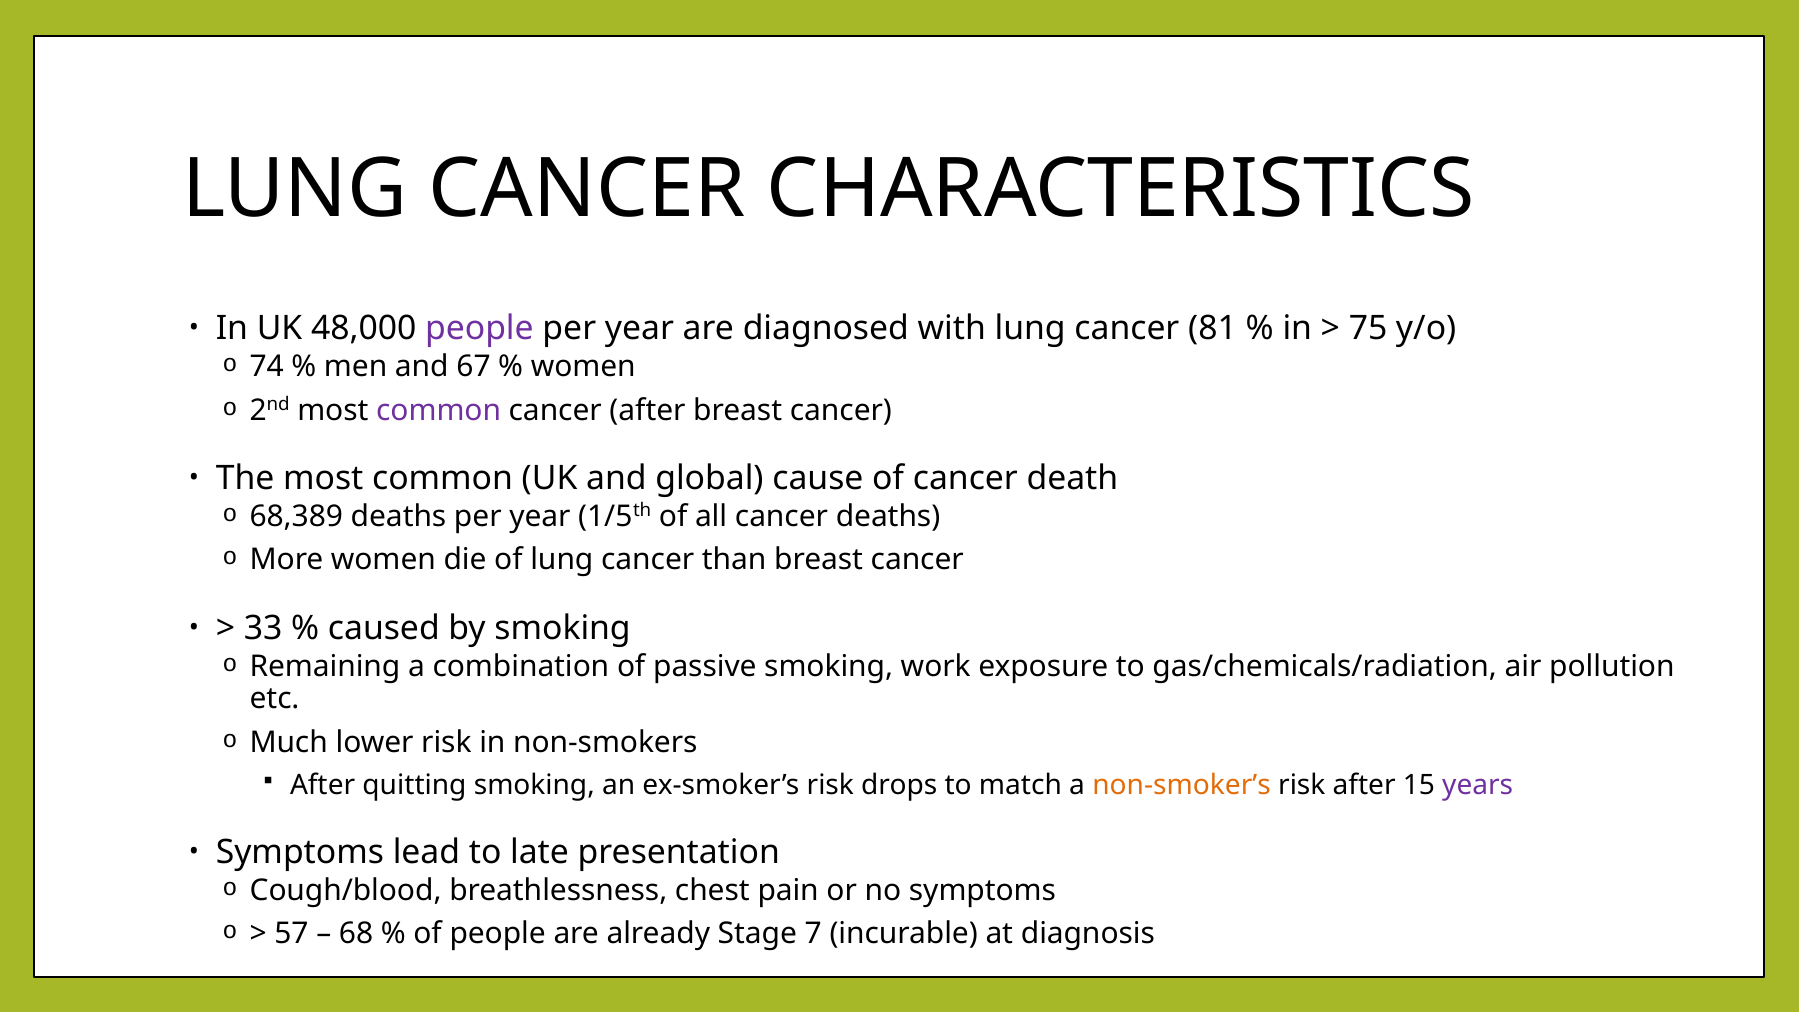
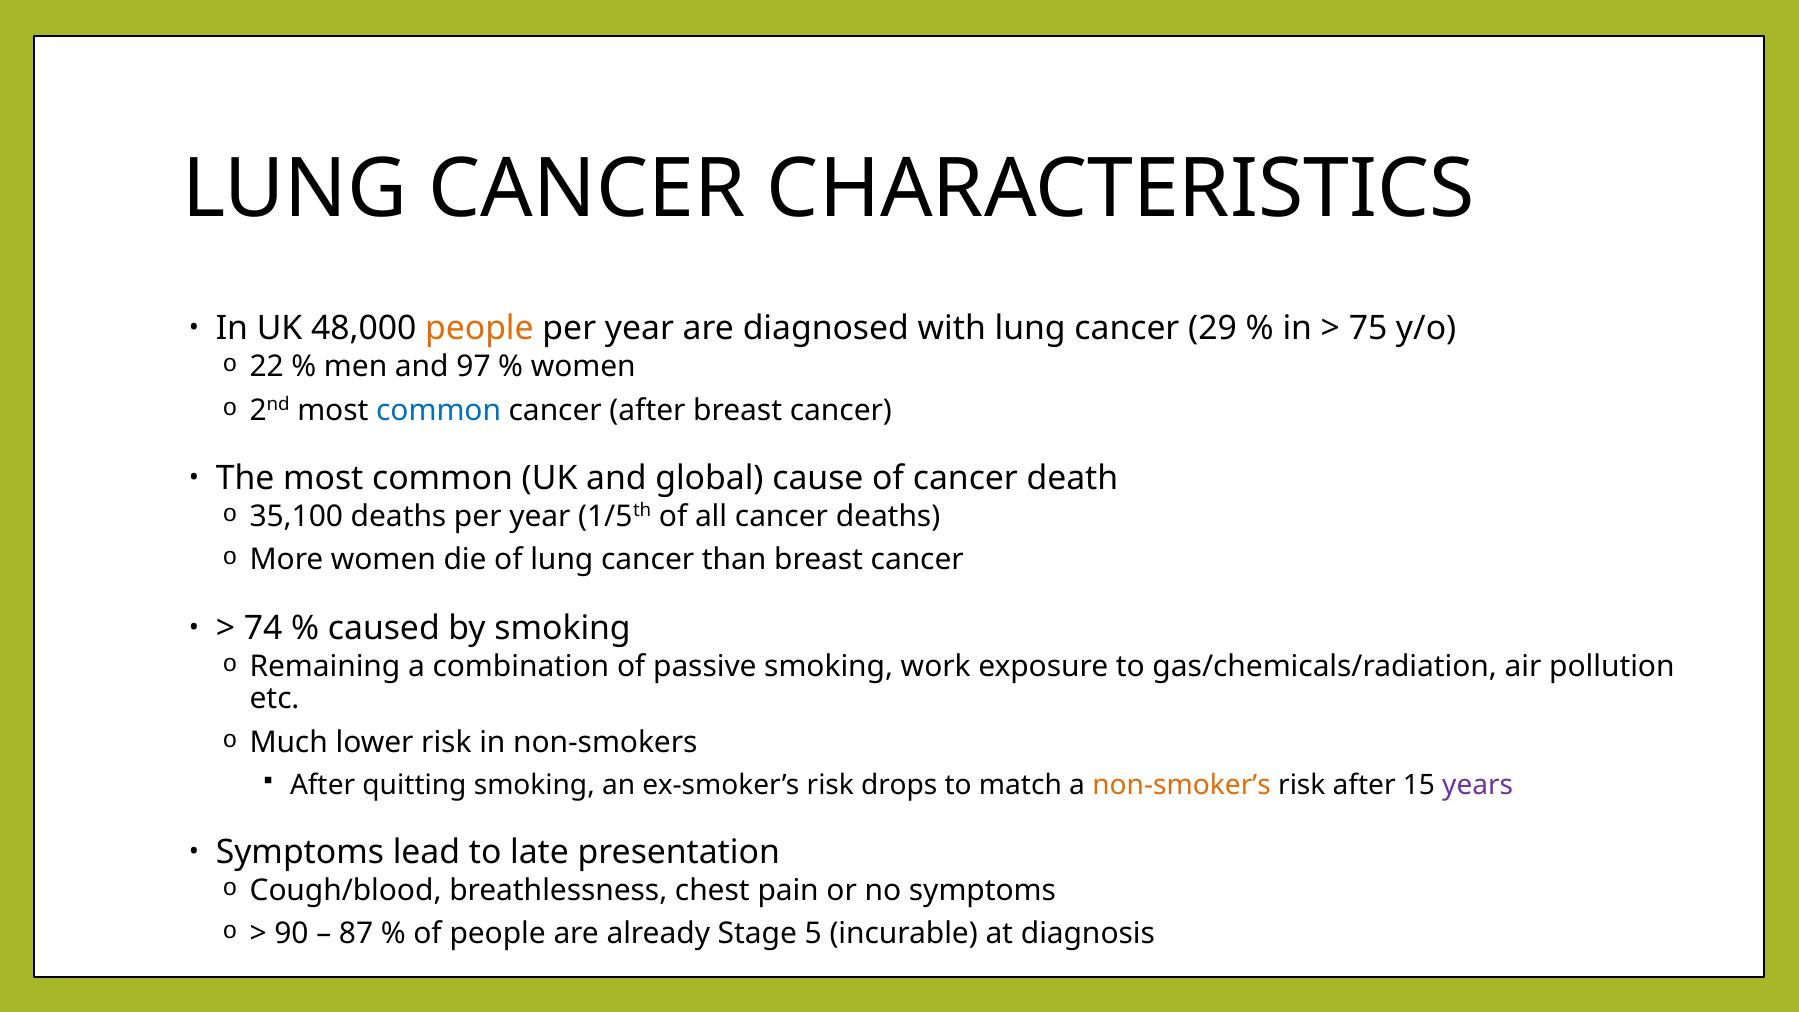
people at (479, 328) colour: purple -> orange
81: 81 -> 29
74: 74 -> 22
67: 67 -> 97
common at (439, 410) colour: purple -> blue
68,389: 68,389 -> 35,100
33: 33 -> 74
57: 57 -> 90
68: 68 -> 87
7: 7 -> 5
